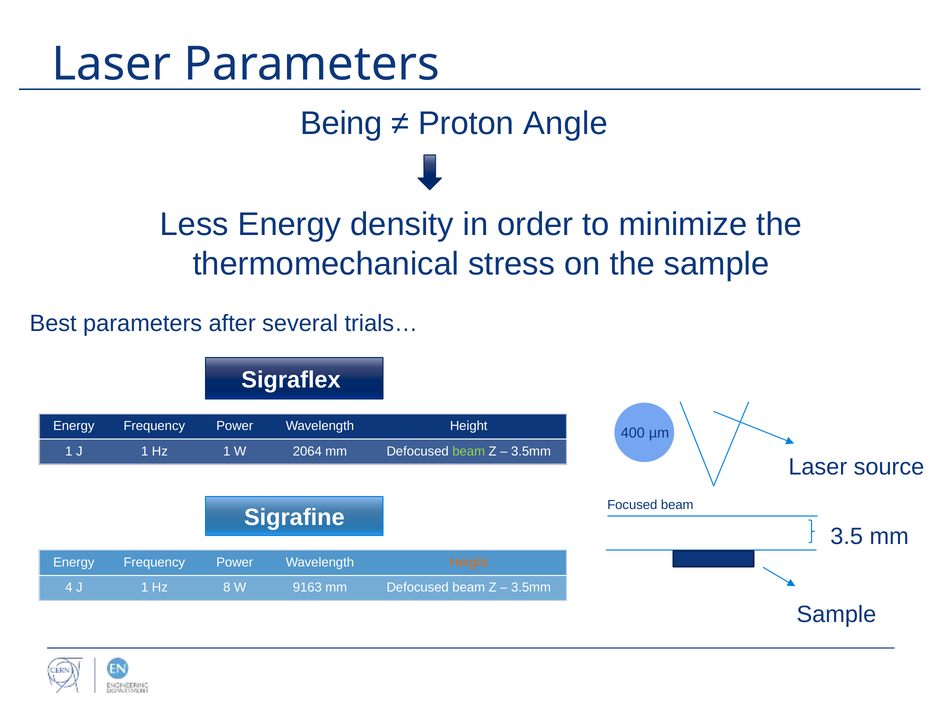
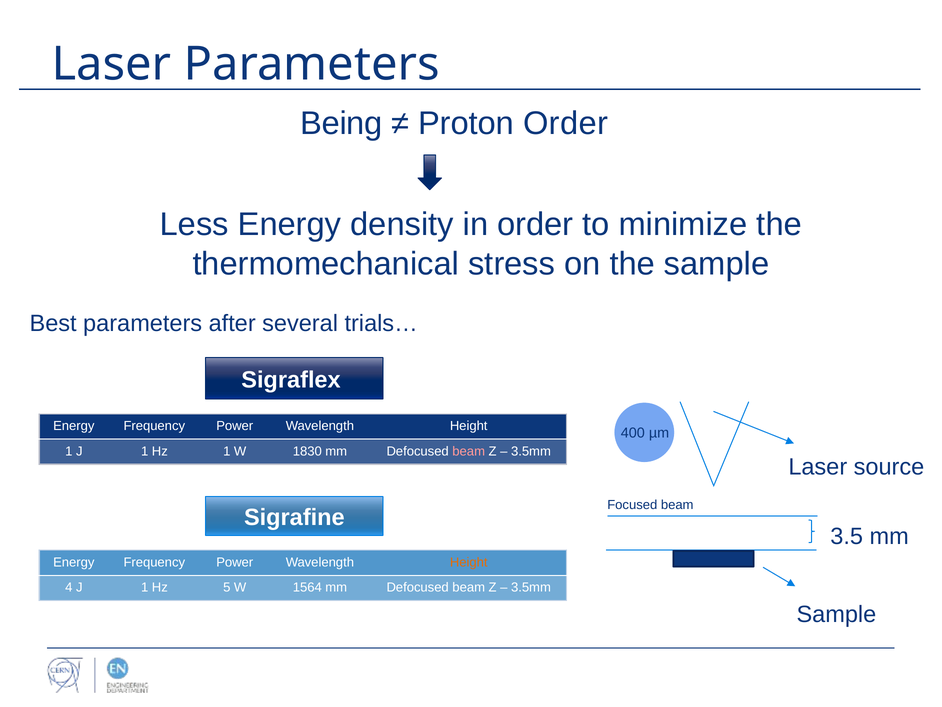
Proton Angle: Angle -> Order
2064: 2064 -> 1830
beam at (469, 451) colour: light green -> pink
8: 8 -> 5
9163: 9163 -> 1564
